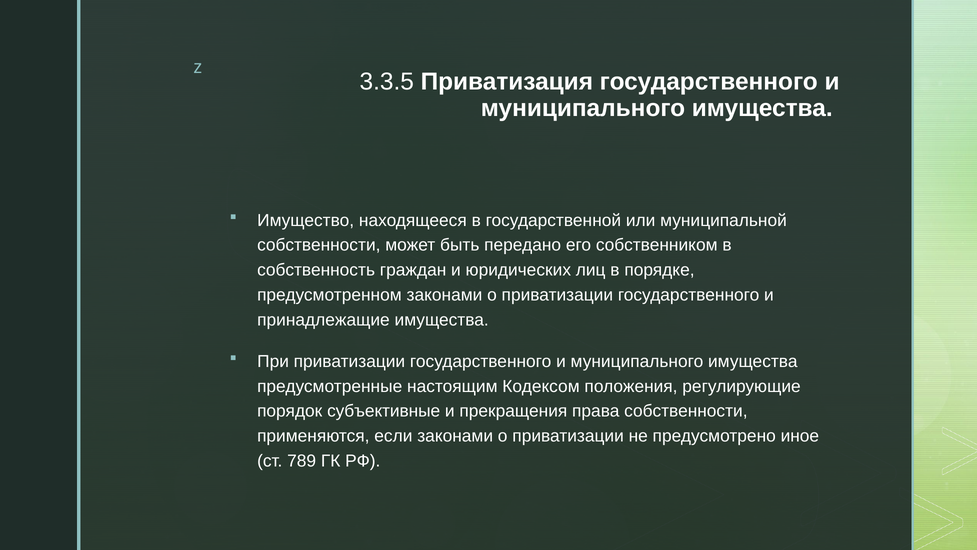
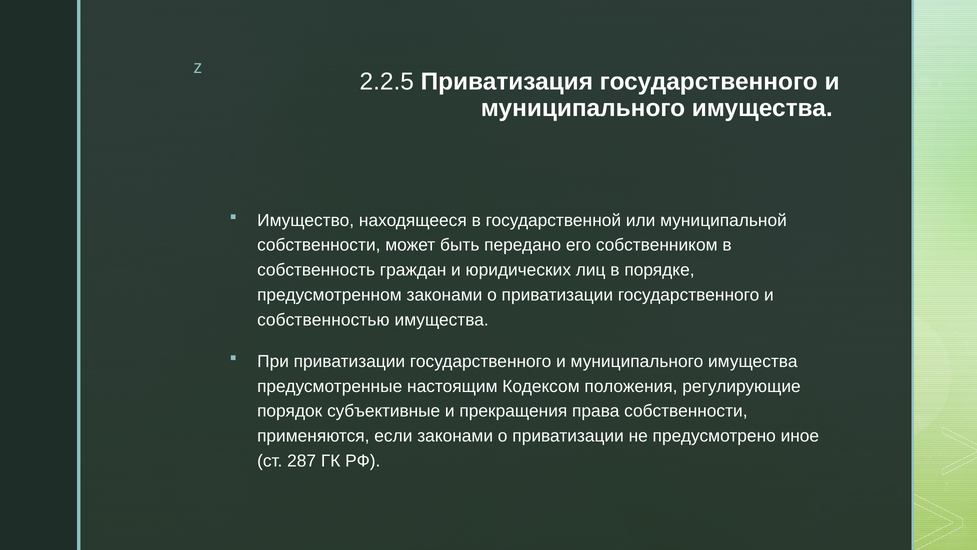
3.3.5: 3.3.5 -> 2.2.5
принадлежащие: принадлежащие -> собственностью
789: 789 -> 287
